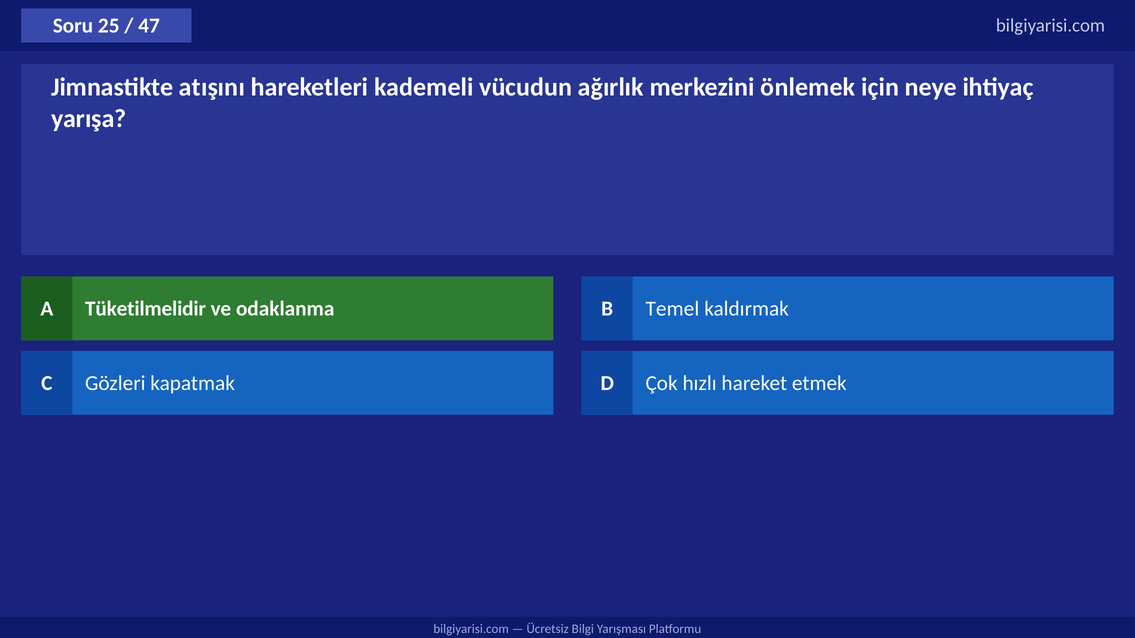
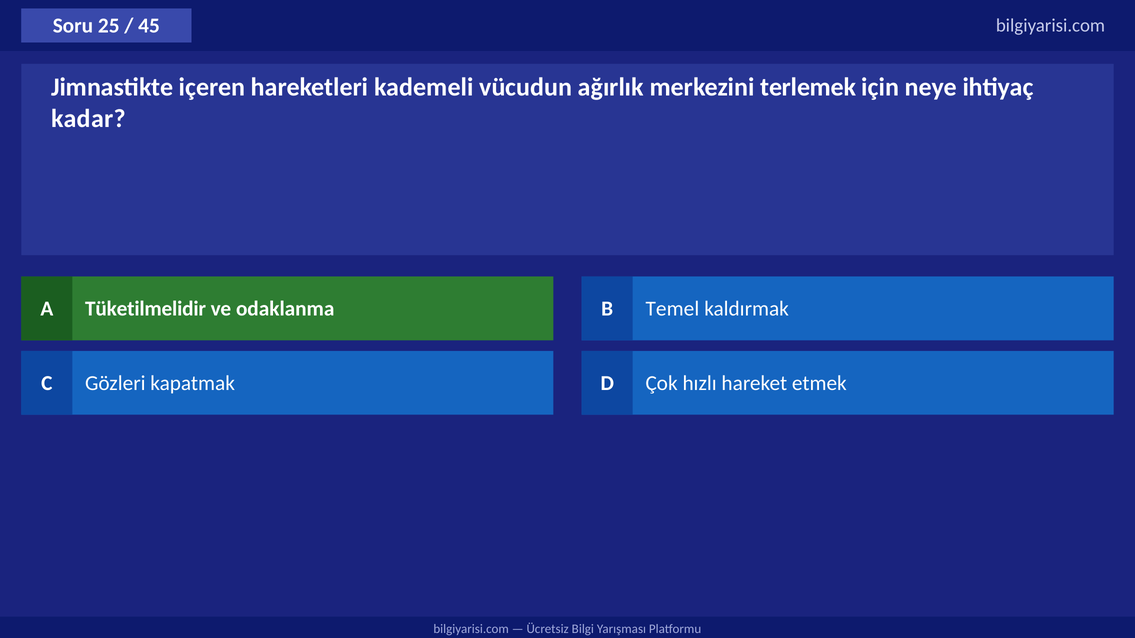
47: 47 -> 45
atışını: atışını -> içeren
önlemek: önlemek -> terlemek
yarışa: yarışa -> kadar
